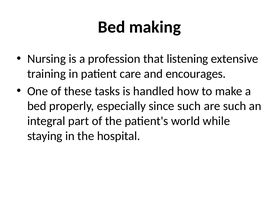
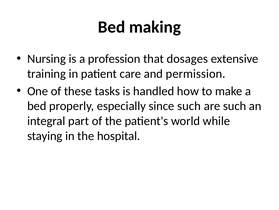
listening: listening -> dosages
encourages: encourages -> permission
